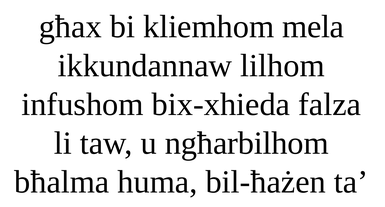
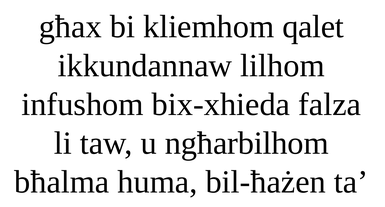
mela: mela -> qalet
